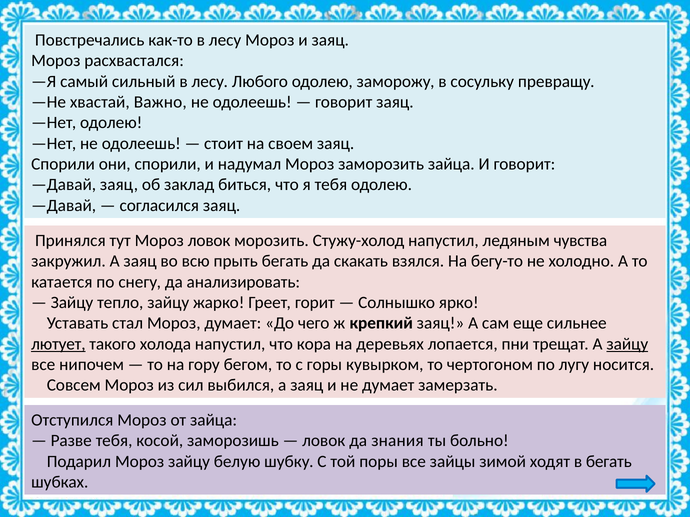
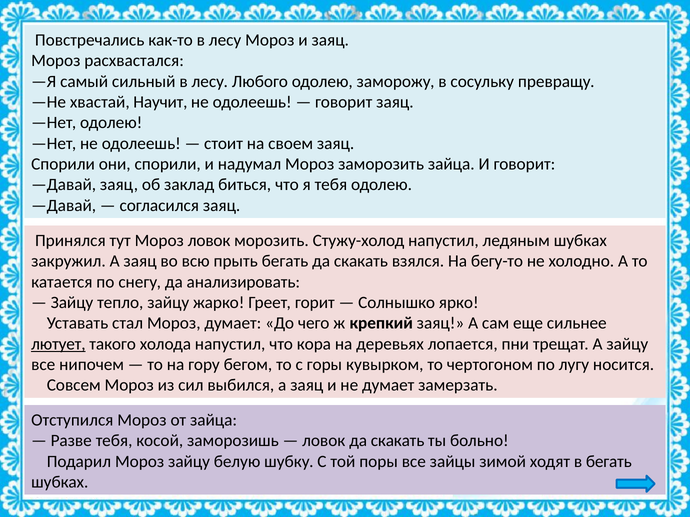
Важно: Важно -> Научит
ледяным чувства: чувства -> шубках
зайцу at (627, 344) underline: present -> none
ловок да знания: знания -> скакать
